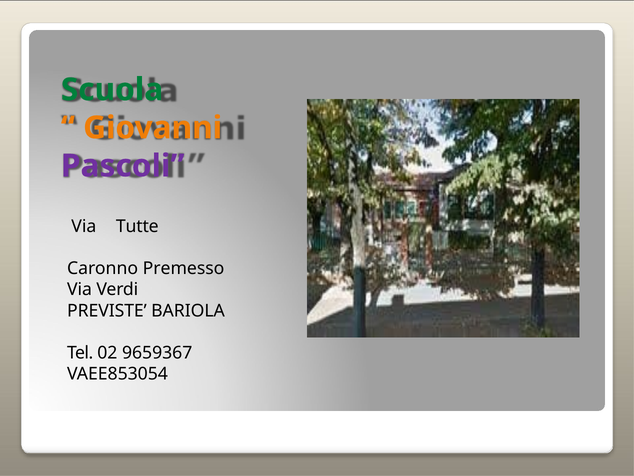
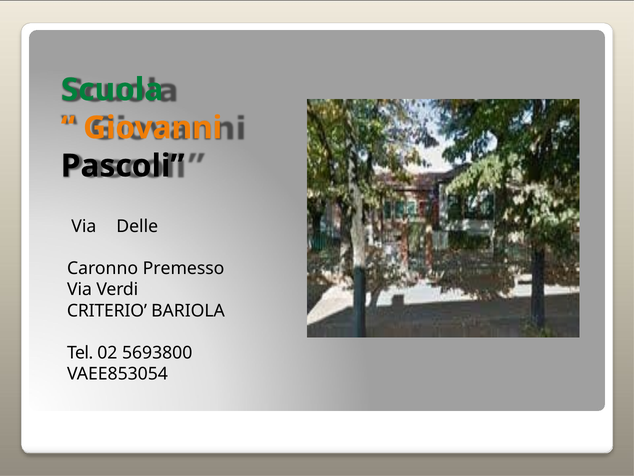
Pascoli colour: purple -> black
Tutte: Tutte -> Delle
PREVISTE: PREVISTE -> CRITERIO
9659367: 9659367 -> 5693800
